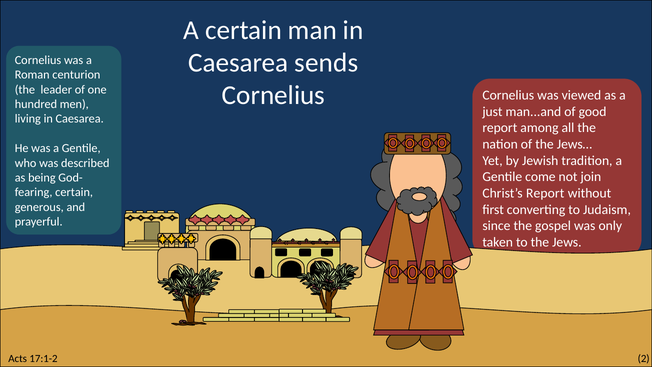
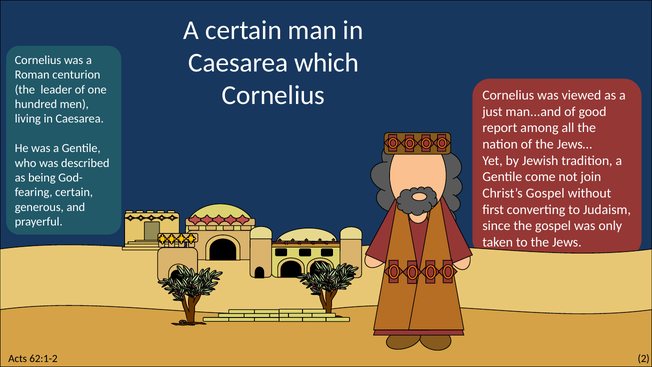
sends: sends -> which
Christ’s Report: Report -> Gospel
17:1-2: 17:1-2 -> 62:1-2
